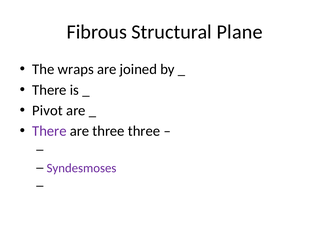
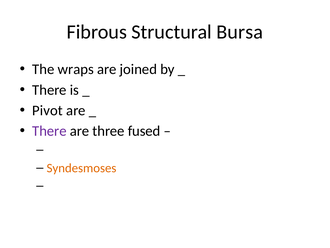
Plane: Plane -> Bursa
three three: three -> fused
Syndesmoses colour: purple -> orange
